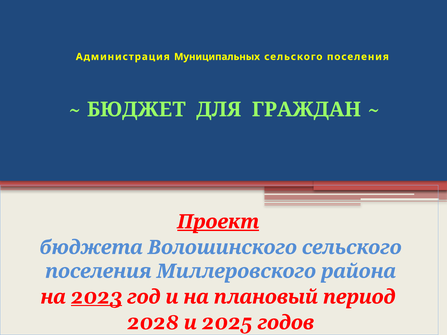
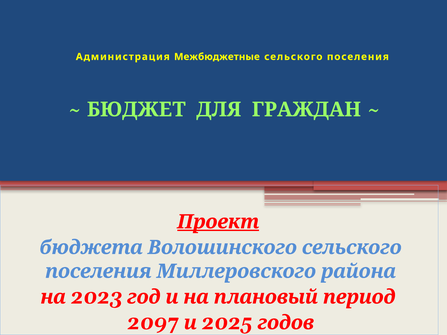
Муниципальных: Муниципальных -> Межбюджетные
2023 underline: present -> none
2028: 2028 -> 2097
